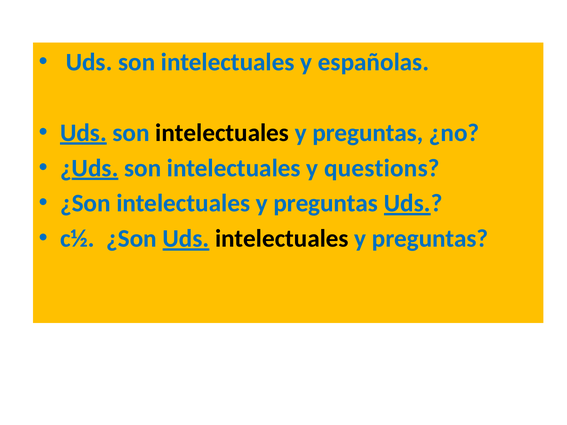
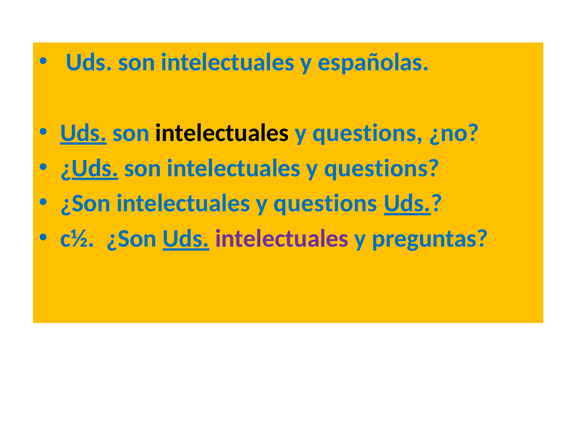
preguntas at (368, 133): preguntas -> questions
¿Son intelectuales y preguntas: preguntas -> questions
intelectuales at (282, 239) colour: black -> purple
